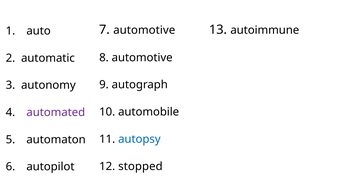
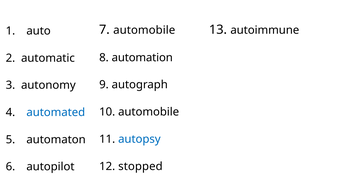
7 automotive: automotive -> automobile
8 automotive: automotive -> automation
automated colour: purple -> blue
